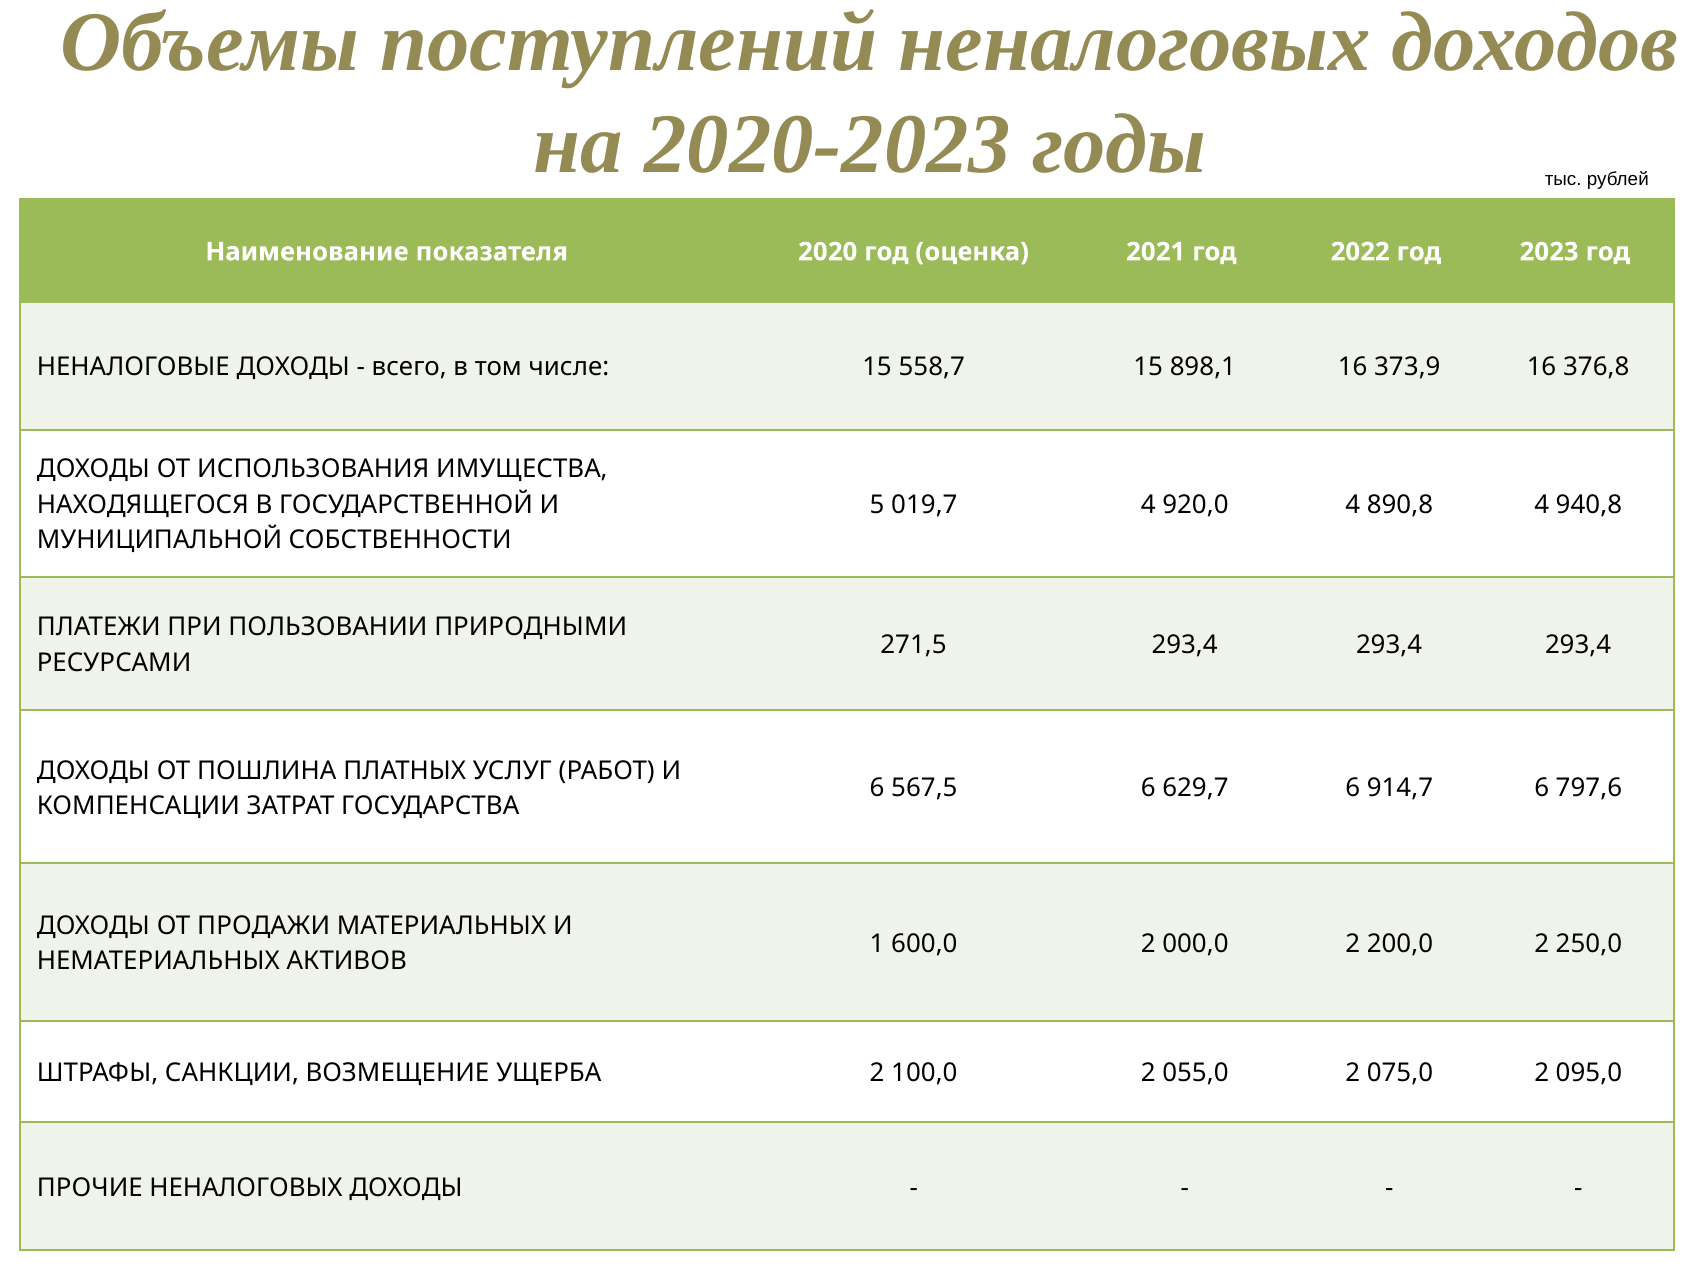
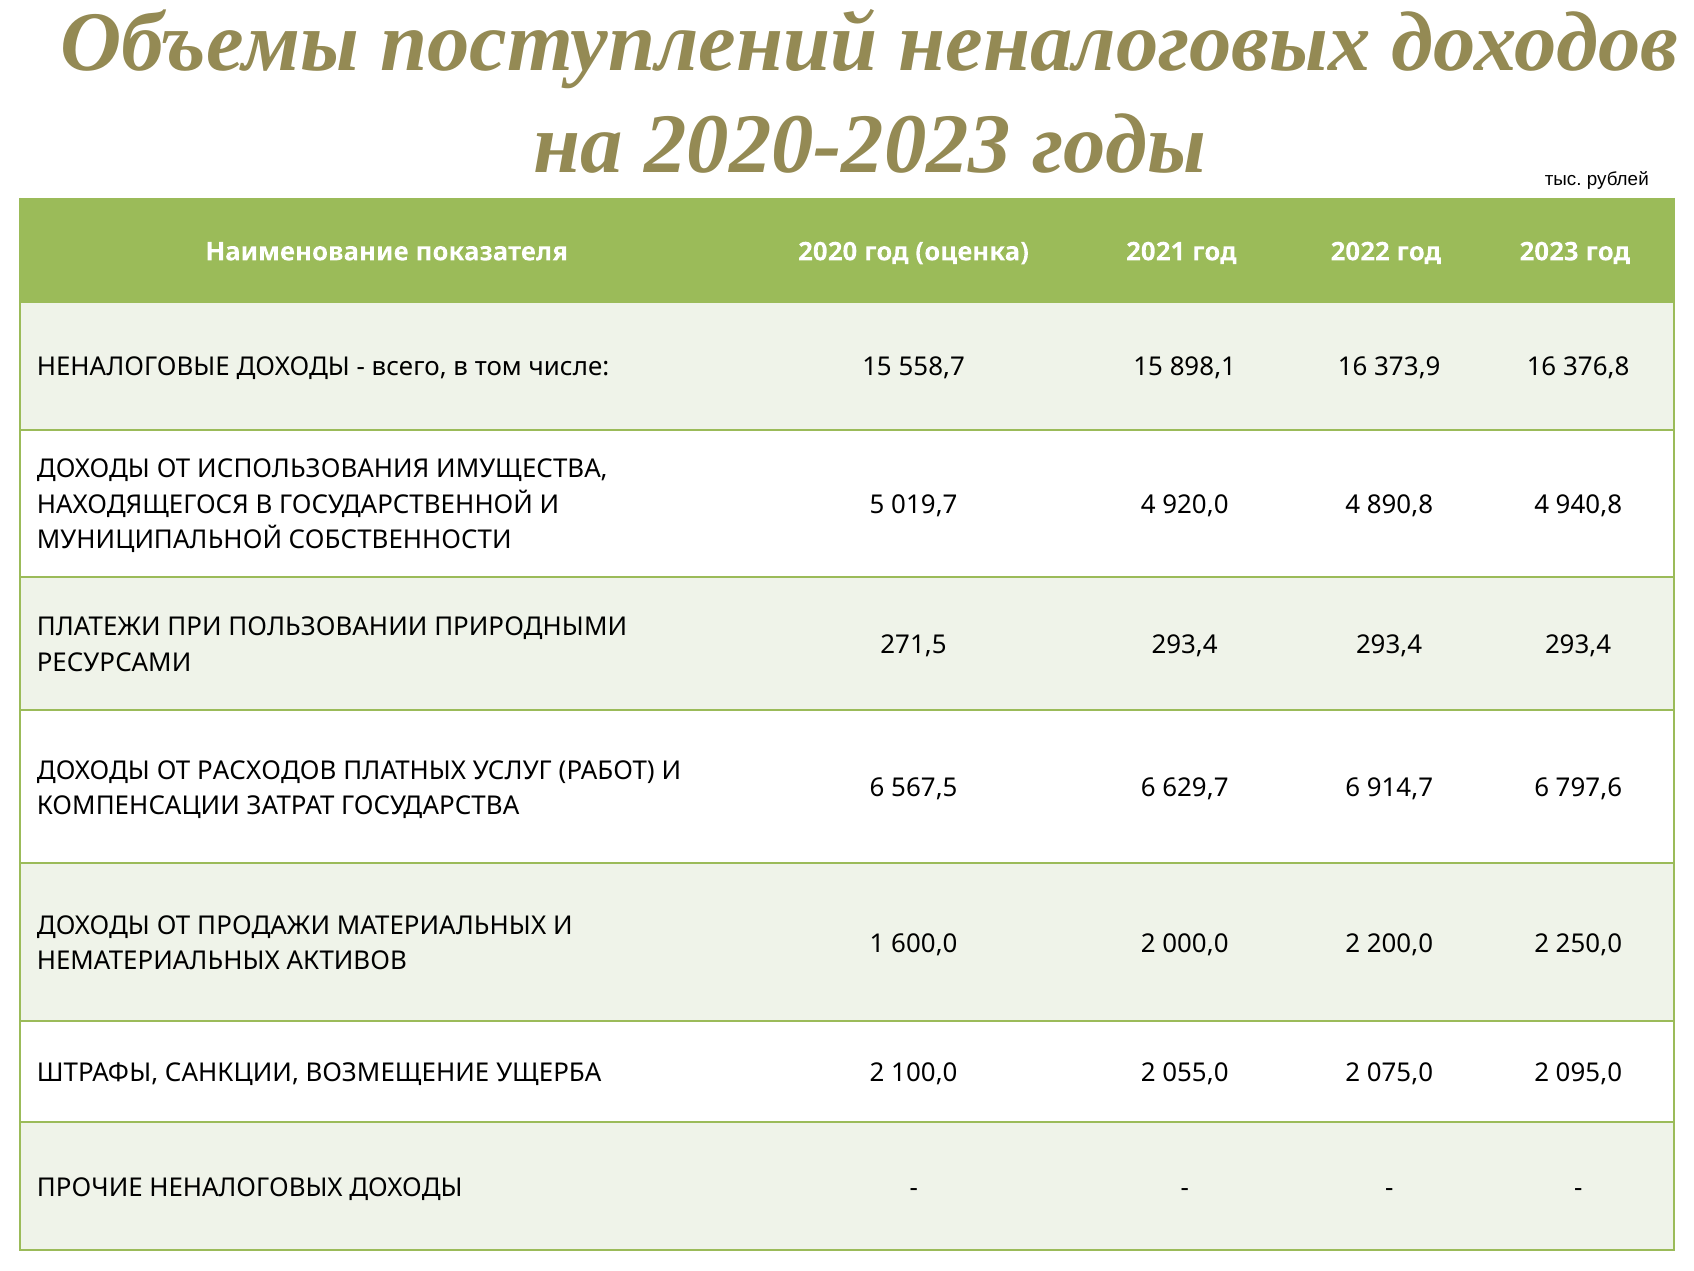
ПОШЛИНА: ПОШЛИНА -> РАСХОДОВ
